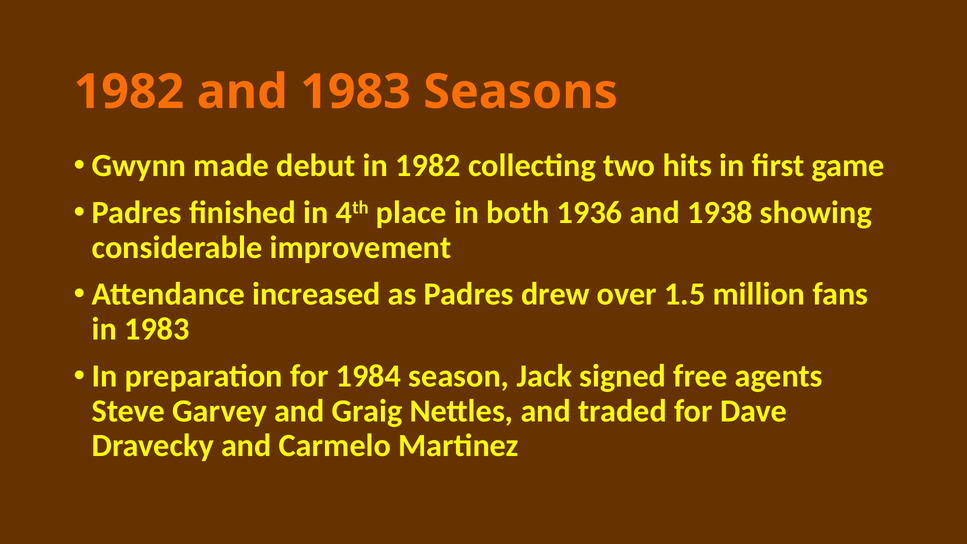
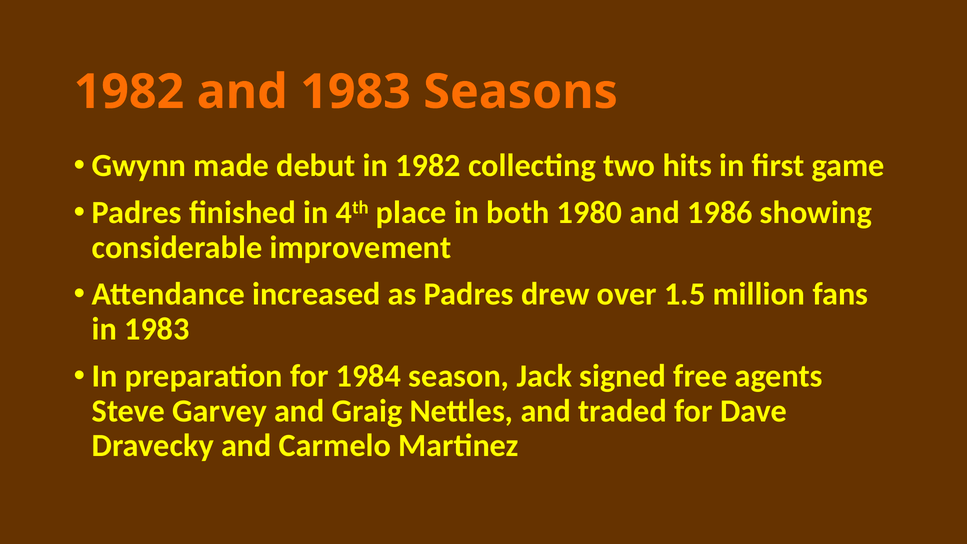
1936: 1936 -> 1980
1938: 1938 -> 1986
